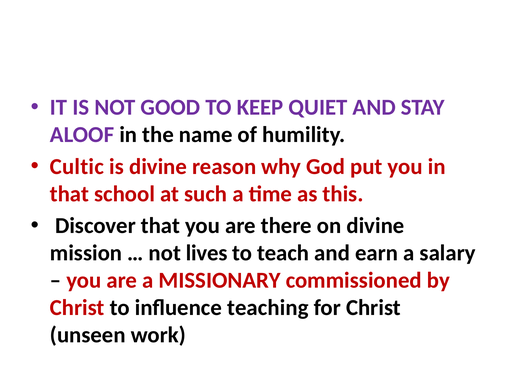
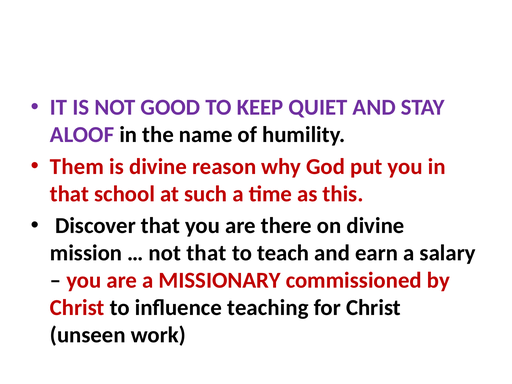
Cultic: Cultic -> Them
not lives: lives -> that
